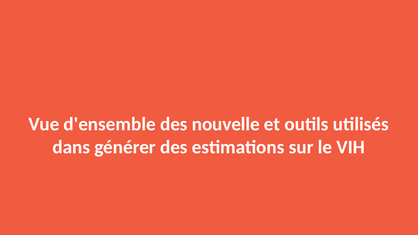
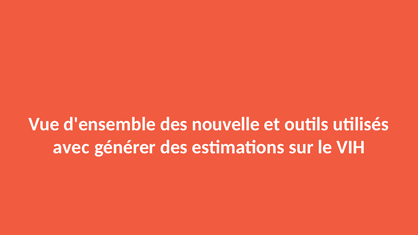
dans: dans -> avec
